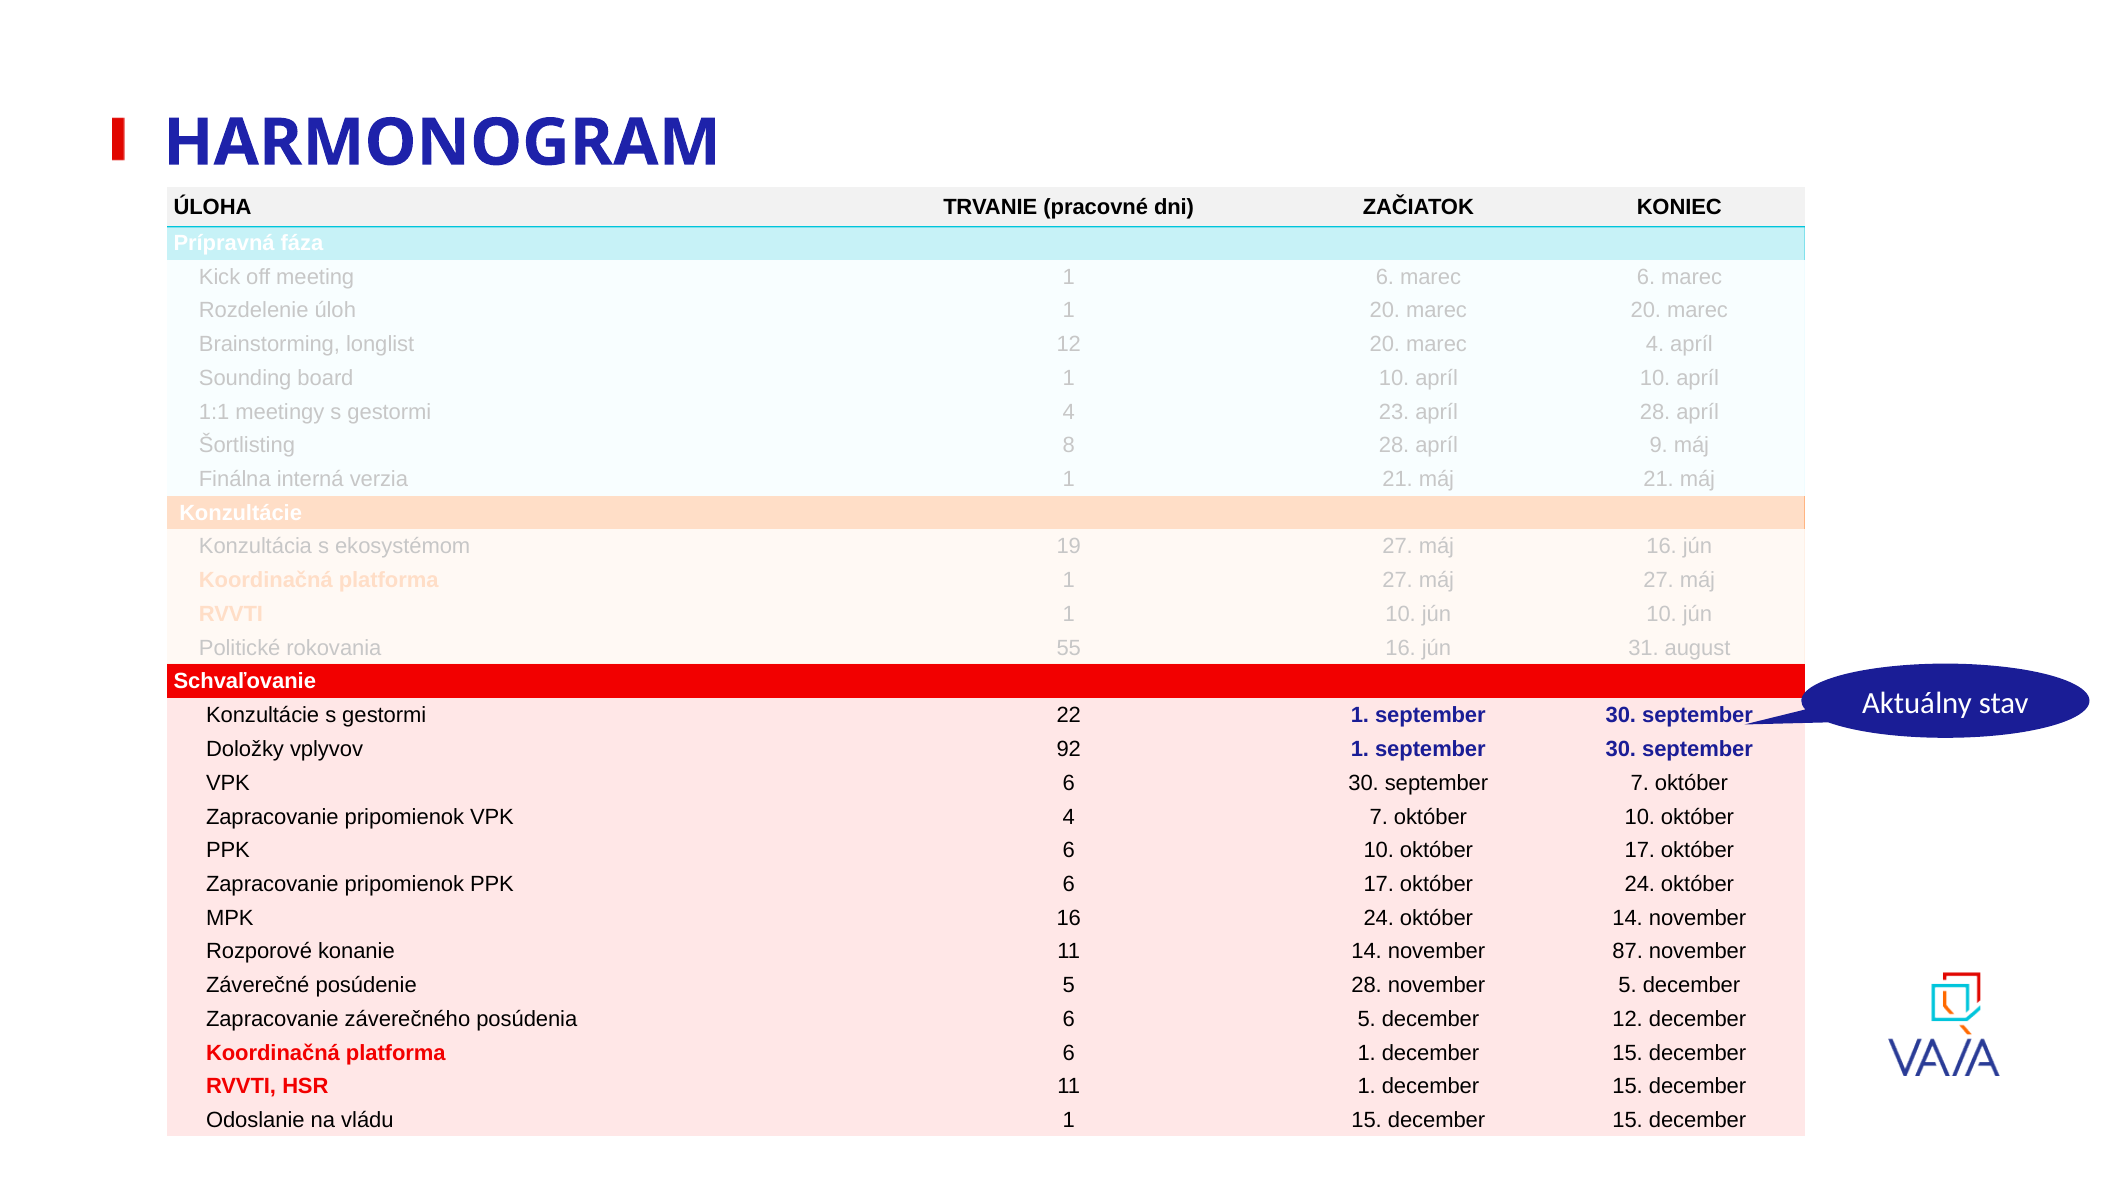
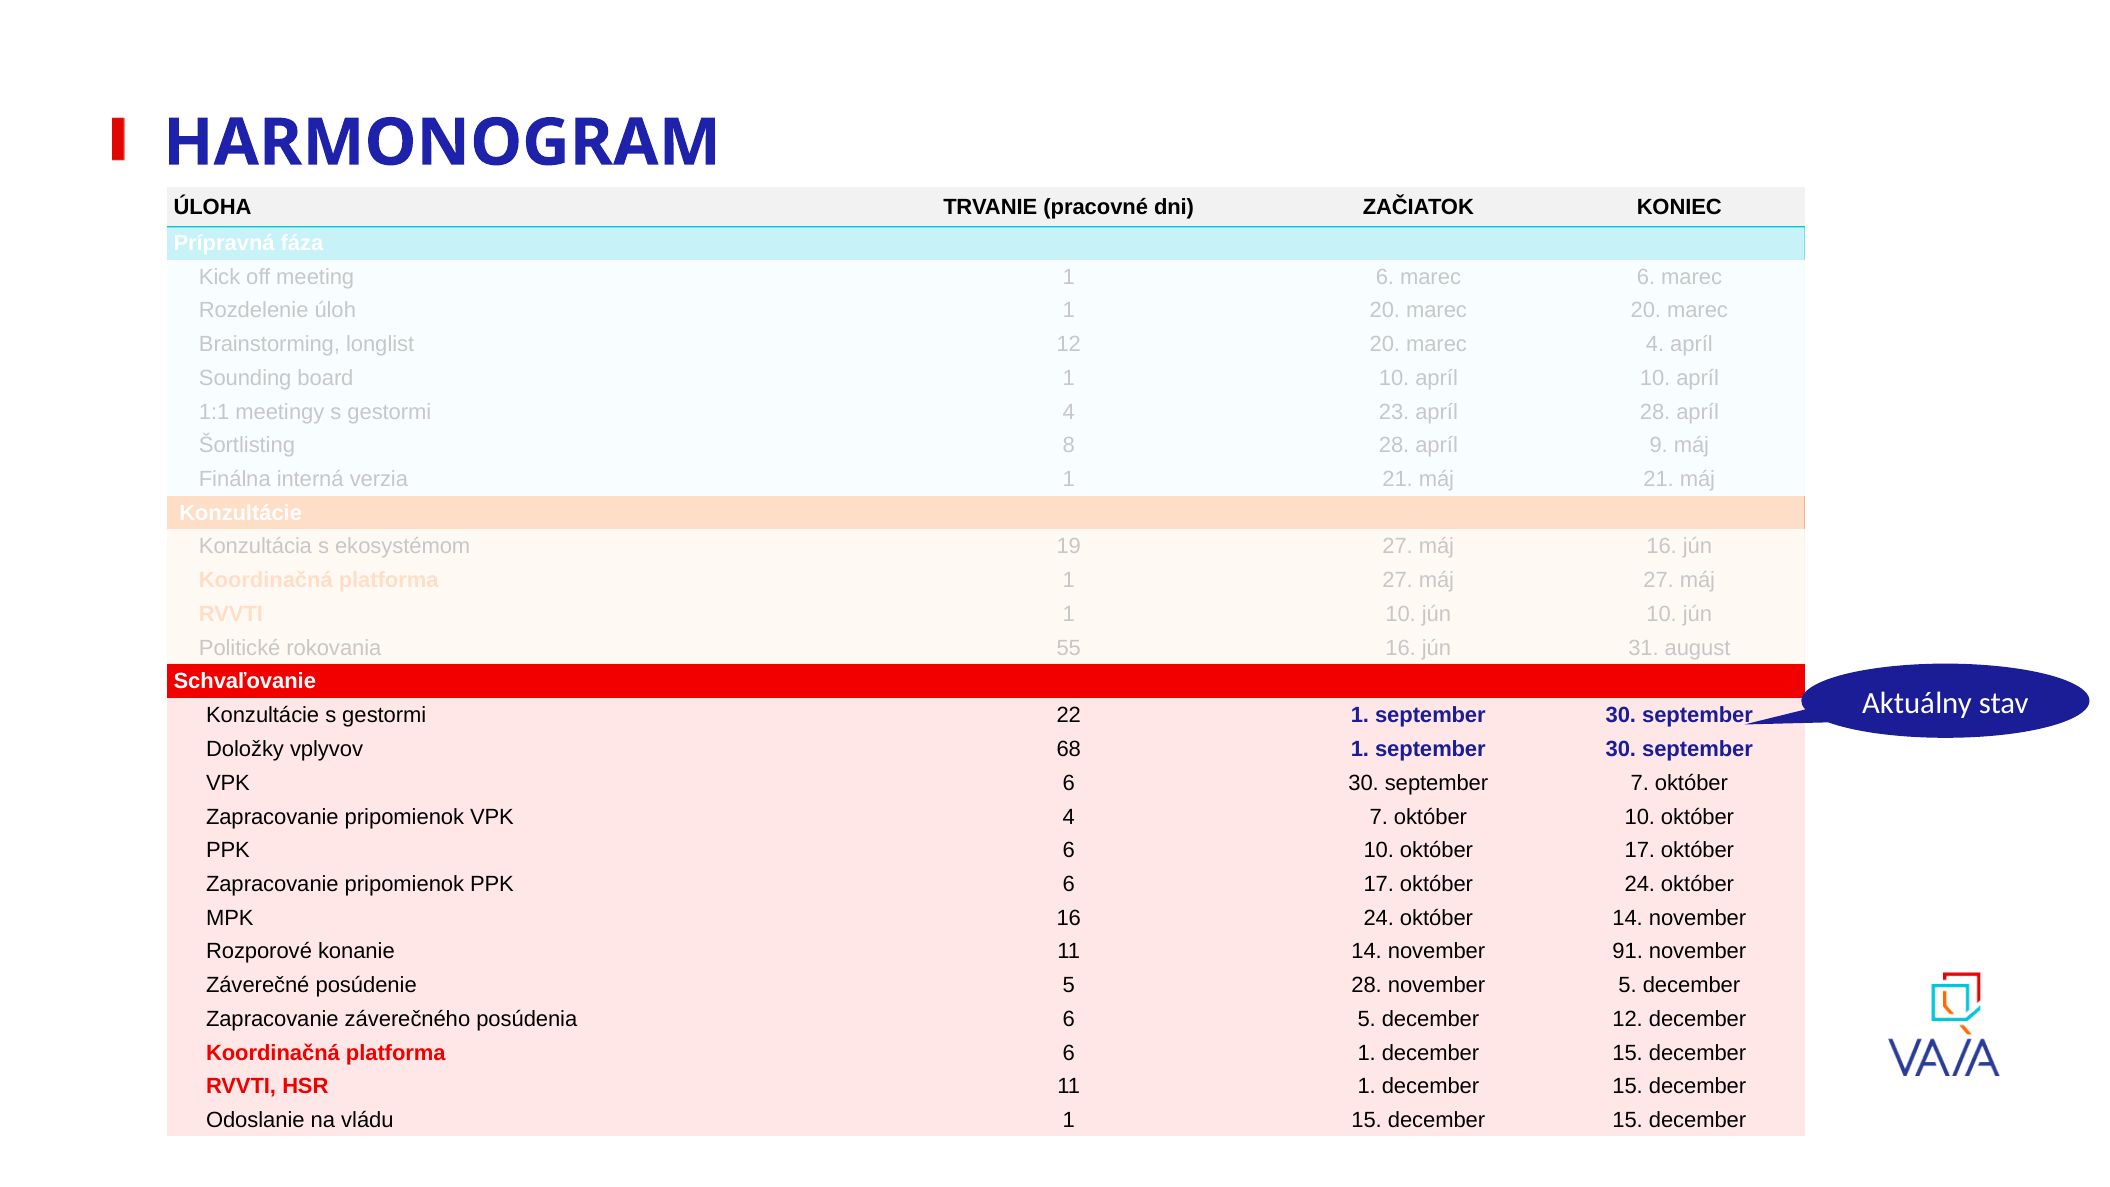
92: 92 -> 68
87: 87 -> 91
